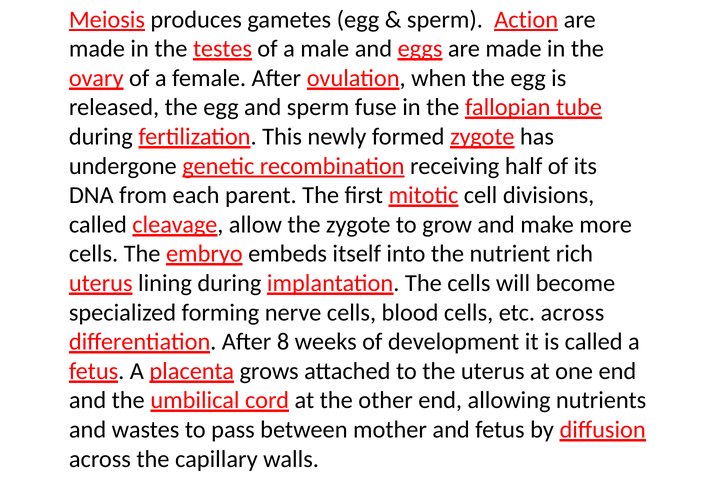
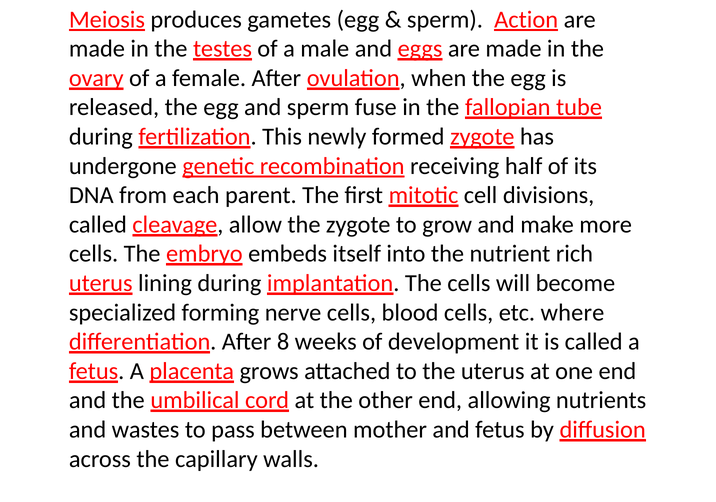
etc across: across -> where
